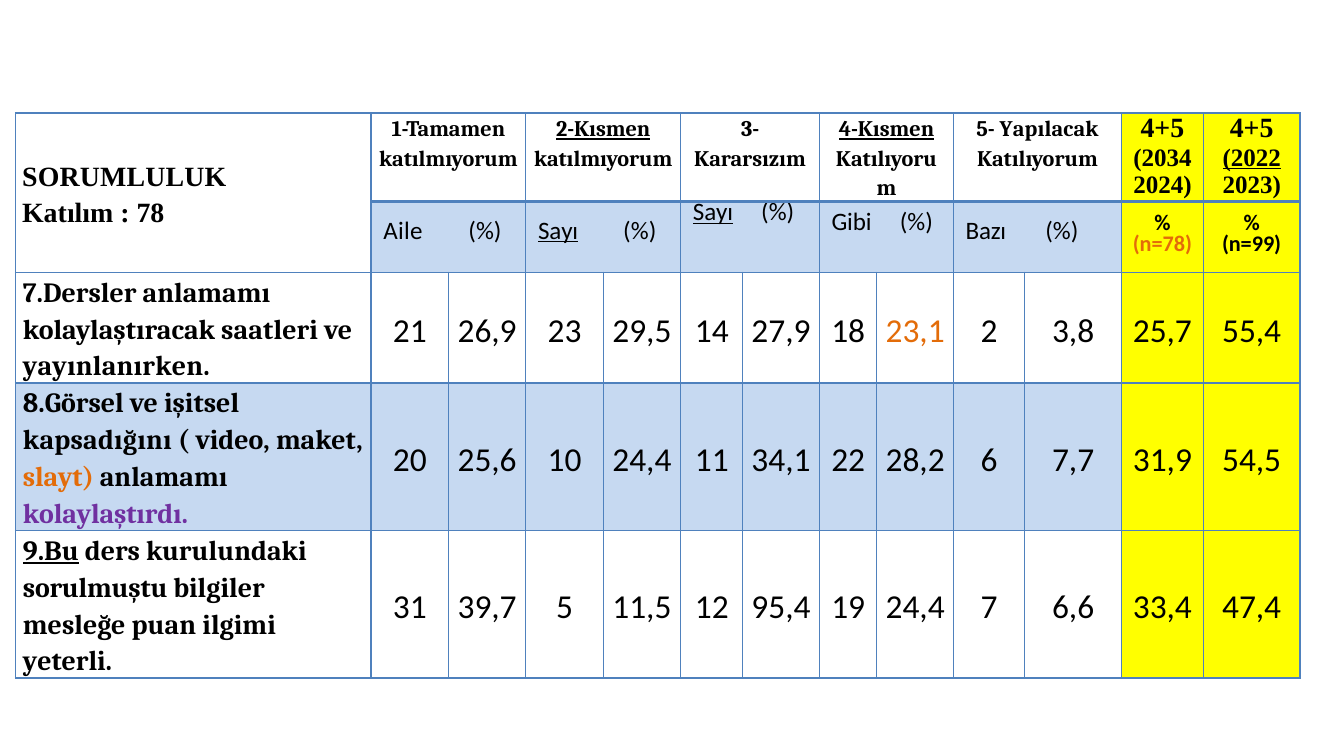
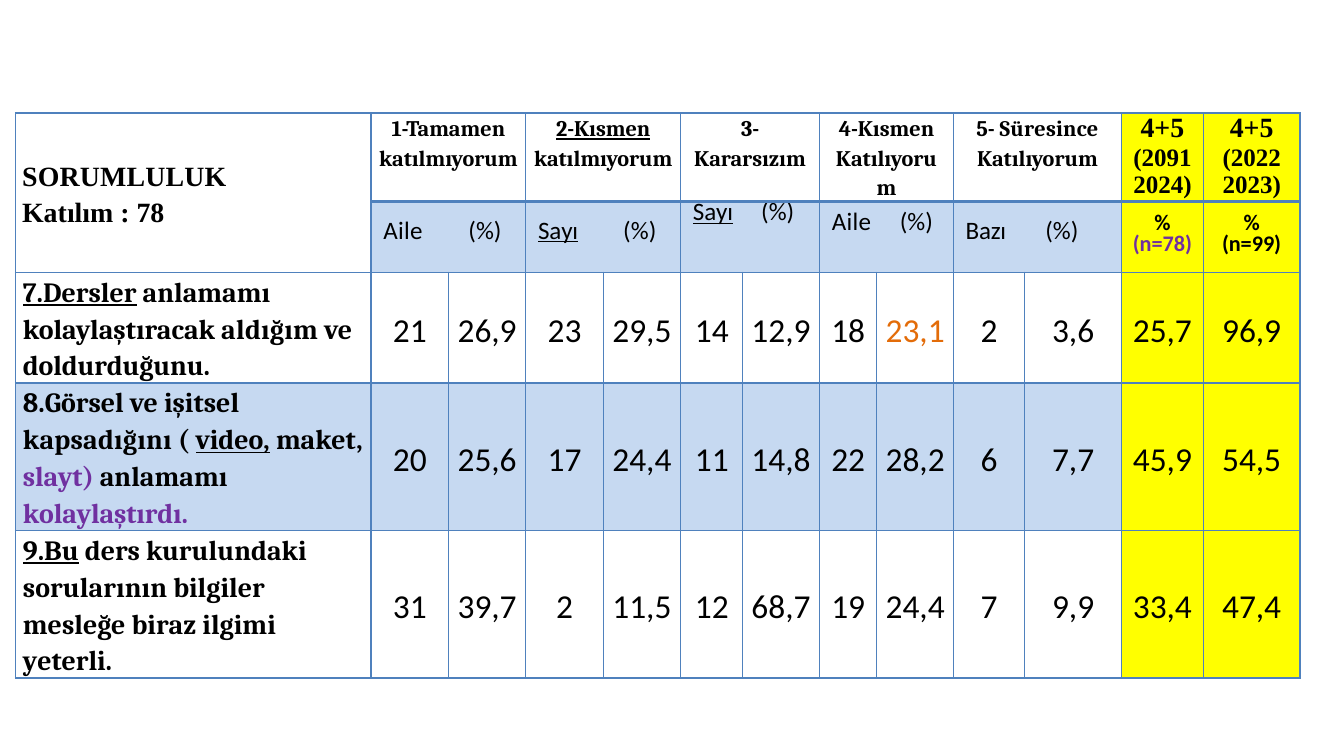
4-Kısmen underline: present -> none
Yapılacak: Yapılacak -> Süresince
2034: 2034 -> 2091
2022 underline: present -> none
Gibi at (852, 222): Gibi -> Aile
n=78 colour: orange -> purple
7.Dersler underline: none -> present
27,9: 27,9 -> 12,9
3,8: 3,8 -> 3,6
55,4: 55,4 -> 96,9
saatleri: saatleri -> aldığım
yayınlanırken: yayınlanırken -> doldurduğunu
video underline: none -> present
10: 10 -> 17
34,1: 34,1 -> 14,8
31,9: 31,9 -> 45,9
slayt colour: orange -> purple
sorulmuştu: sorulmuştu -> sorularının
39,7 5: 5 -> 2
95,4: 95,4 -> 68,7
6,6: 6,6 -> 9,9
puan: puan -> biraz
